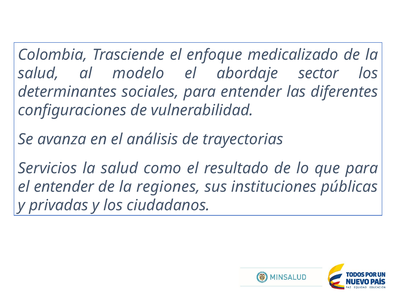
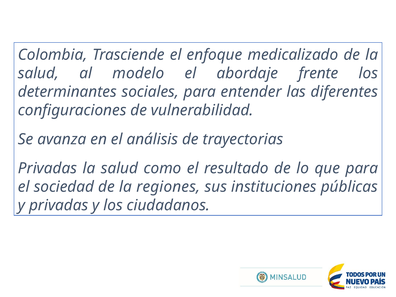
sector: sector -> frente
Servicios at (47, 168): Servicios -> Privadas
el entender: entender -> sociedad
